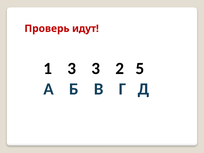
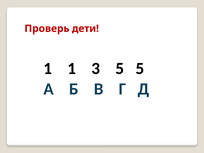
идут: идут -> дети
1 3: 3 -> 1
3 2: 2 -> 5
